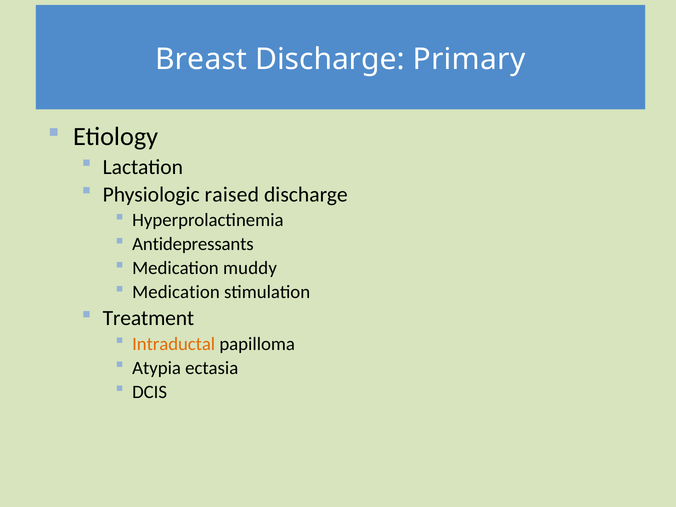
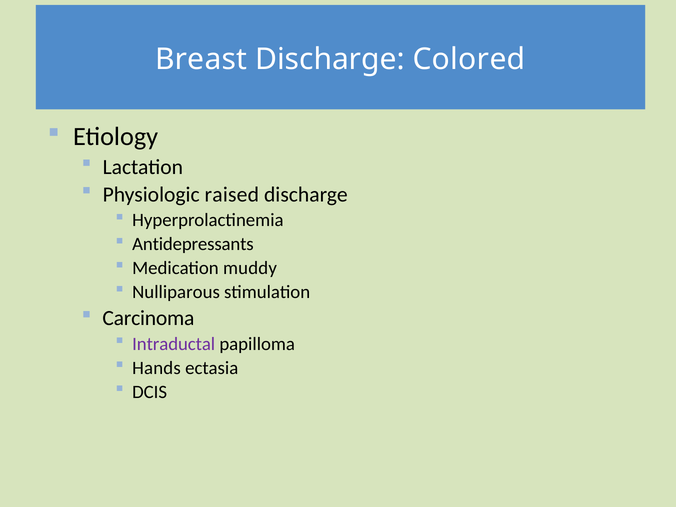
Primary: Primary -> Colored
Medication at (176, 292): Medication -> Nulliparous
Treatment: Treatment -> Carcinoma
Intraductal colour: orange -> purple
Atypia: Atypia -> Hands
